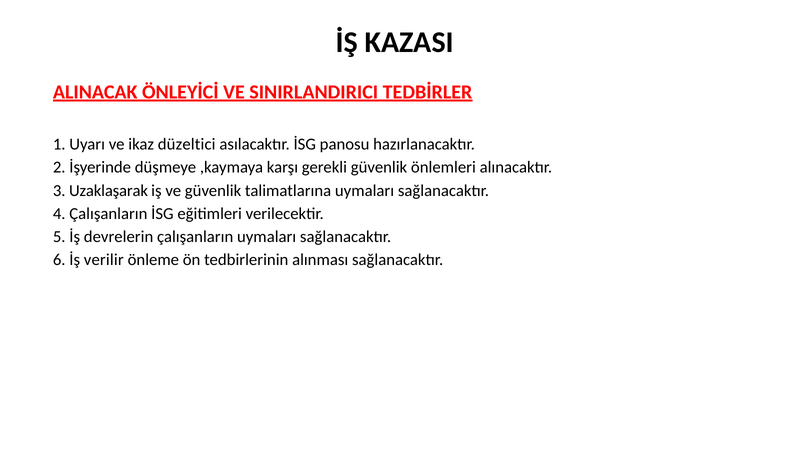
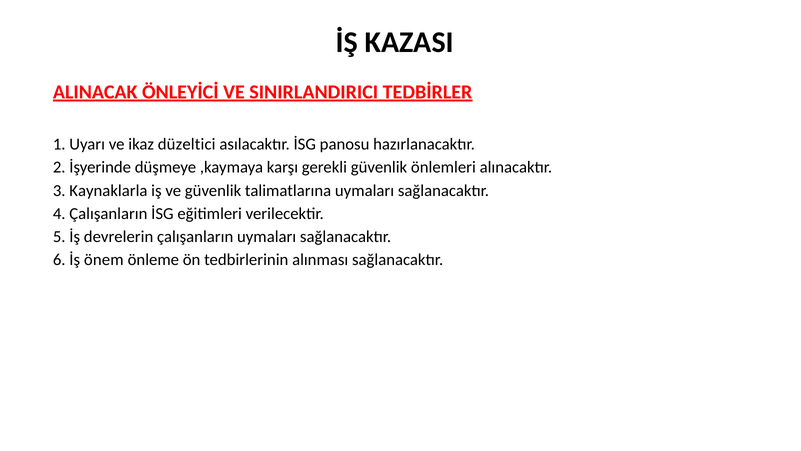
Uzaklaşarak: Uzaklaşarak -> Kaynaklarla
verilir: verilir -> önem
